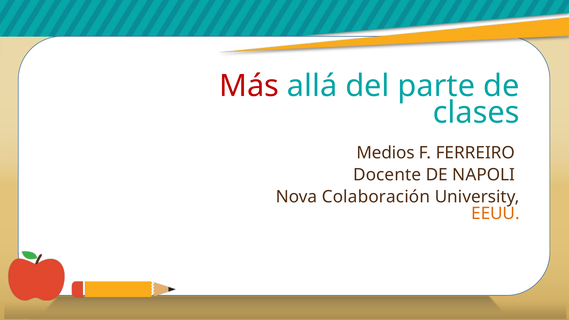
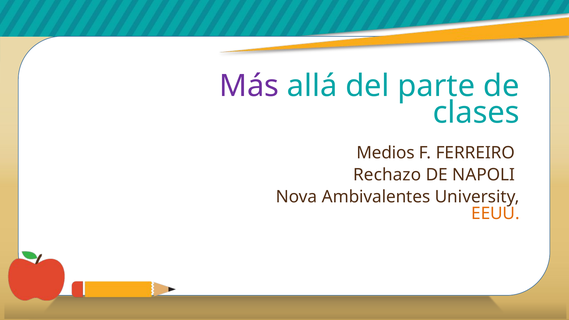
Más colour: red -> purple
Docente: Docente -> Rechazo
Colaboración: Colaboración -> Ambivalentes
